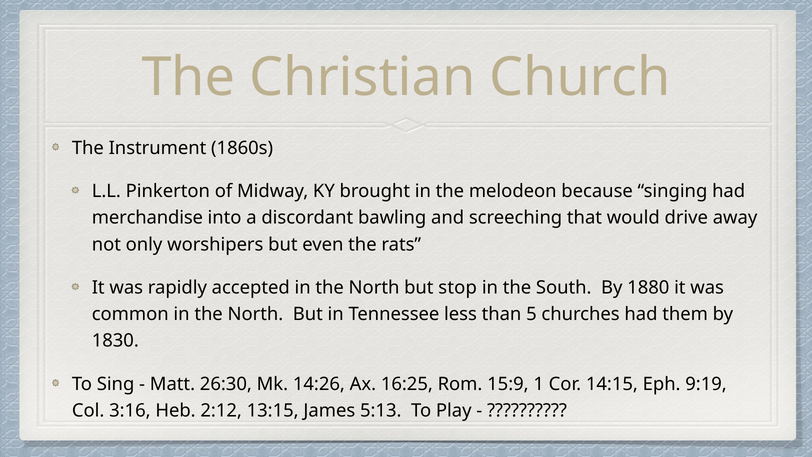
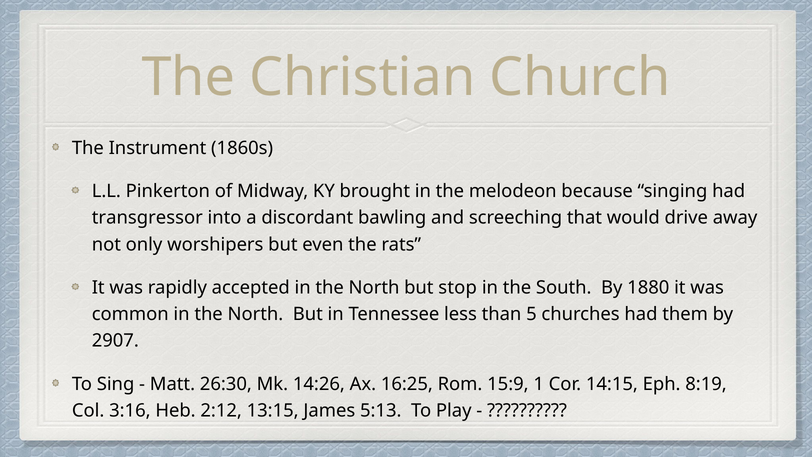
merchandise: merchandise -> transgressor
1830: 1830 -> 2907
9:19: 9:19 -> 8:19
